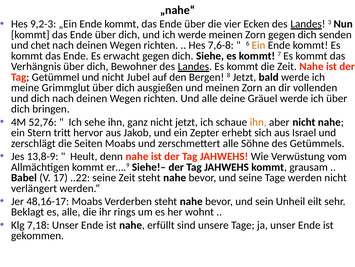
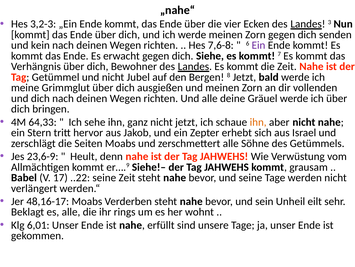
9,2-3: 9,2-3 -> 3,2-3
chet: chet -> kein
Ein at (258, 45) colour: orange -> purple
52,76: 52,76 -> 64,33
13,8-9: 13,8-9 -> 23,6-9
7,18: 7,18 -> 6,01
